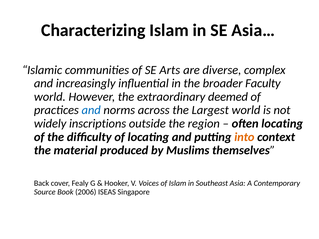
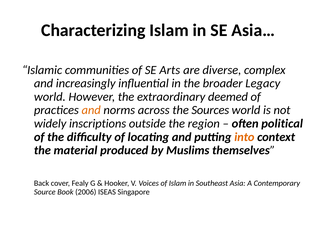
Faculty: Faculty -> Legacy
and at (91, 110) colour: blue -> orange
Largest: Largest -> Sources
often locating: locating -> political
